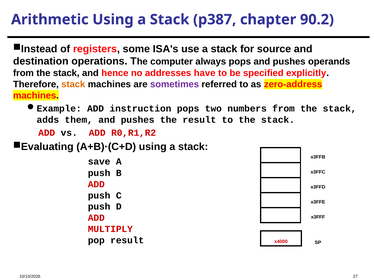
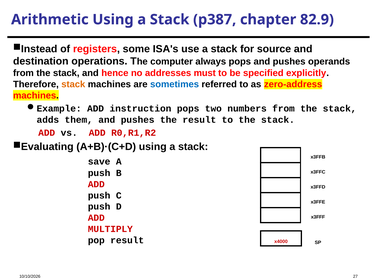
90.2: 90.2 -> 82.9
have: have -> must
sometimes colour: purple -> blue
